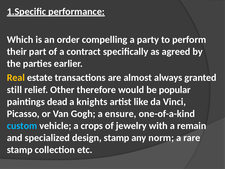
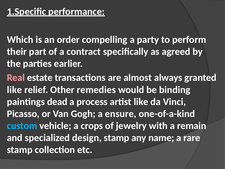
Real colour: yellow -> pink
still at (14, 90): still -> like
therefore: therefore -> remedies
popular: popular -> binding
knights: knights -> process
norm: norm -> name
